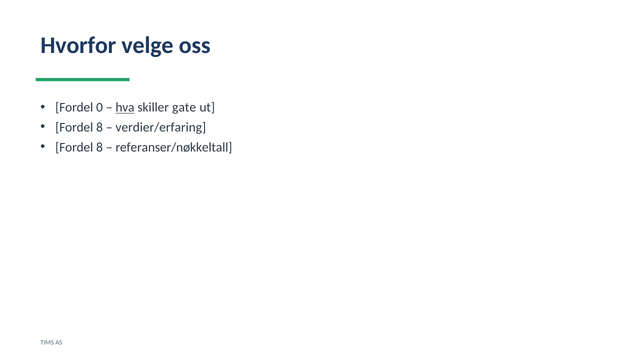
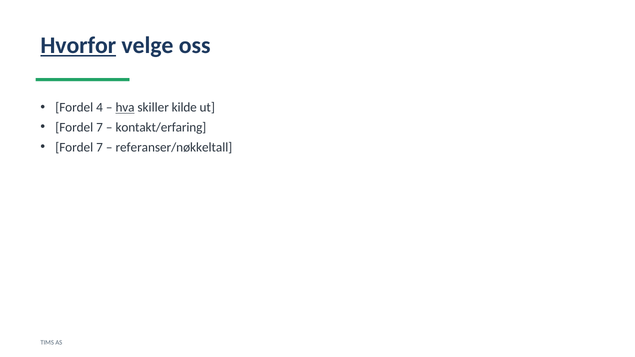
Hvorfor underline: none -> present
0: 0 -> 4
gate: gate -> kilde
8 at (100, 127): 8 -> 7
verdier/erfaring: verdier/erfaring -> kontakt/erfaring
8 at (100, 147): 8 -> 7
